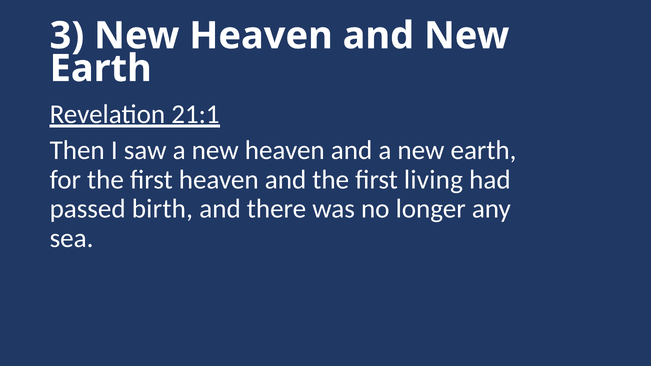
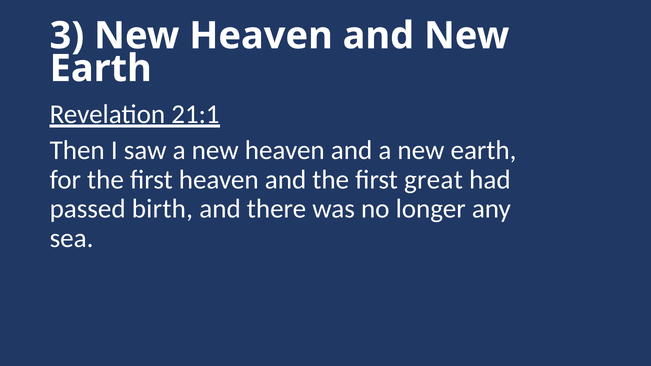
living: living -> great
